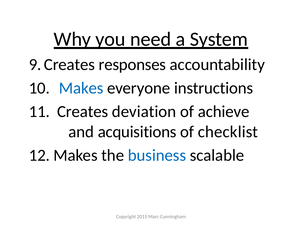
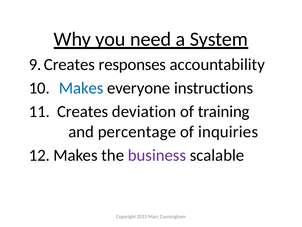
achieve: achieve -> training
acquisitions: acquisitions -> percentage
checklist: checklist -> inquiries
business colour: blue -> purple
